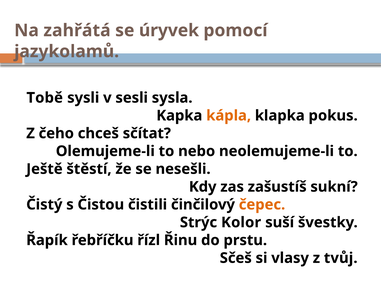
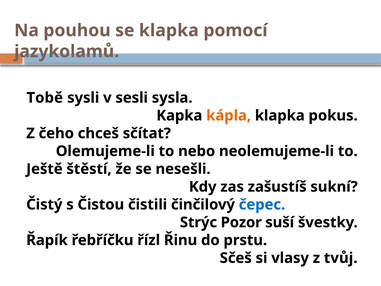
zahřátá: zahřátá -> pouhou
se úryvek: úryvek -> klapka
čepec colour: orange -> blue
Kolor: Kolor -> Pozor
